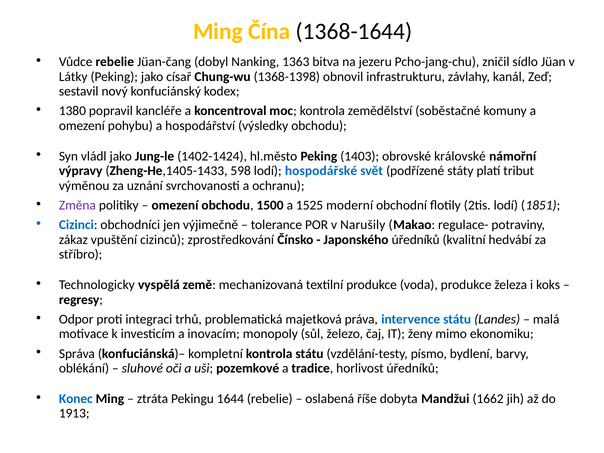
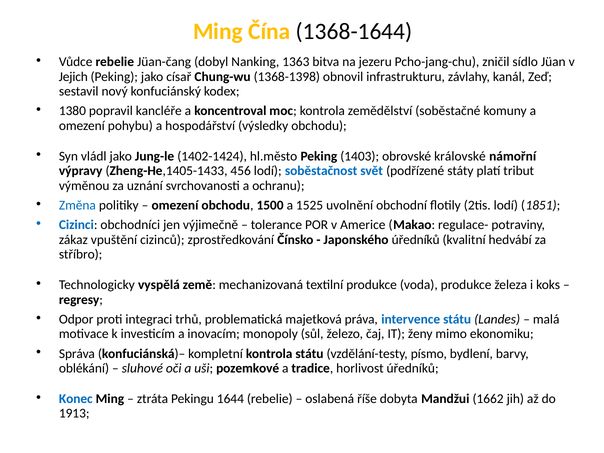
Látky: Látky -> Jejich
598: 598 -> 456
hospodářské: hospodářské -> soběstačnost
Změna colour: purple -> blue
moderní: moderní -> uvolnění
Narušily: Narušily -> Americe
